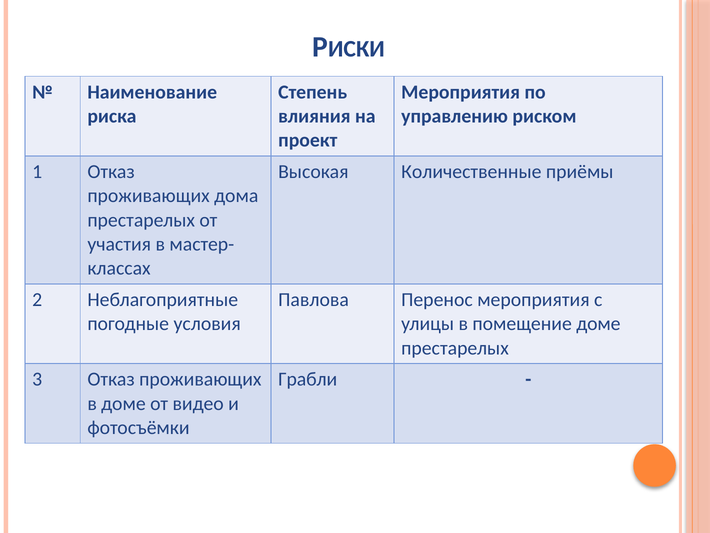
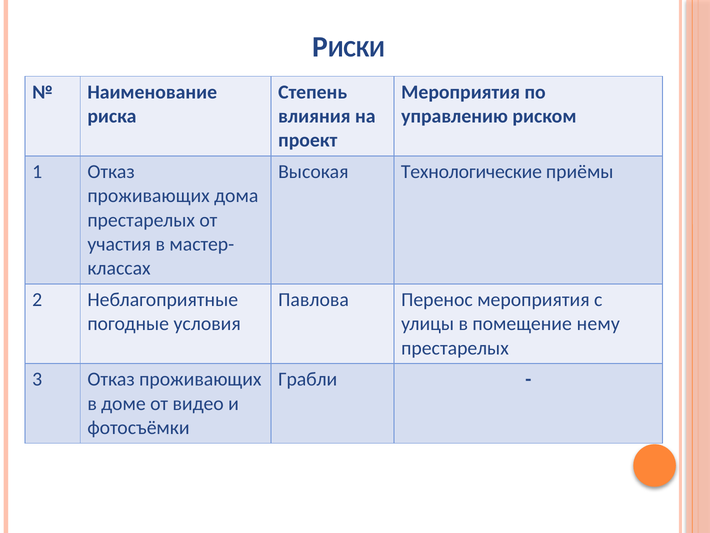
Количественные: Количественные -> Технологические
помещение доме: доме -> нему
